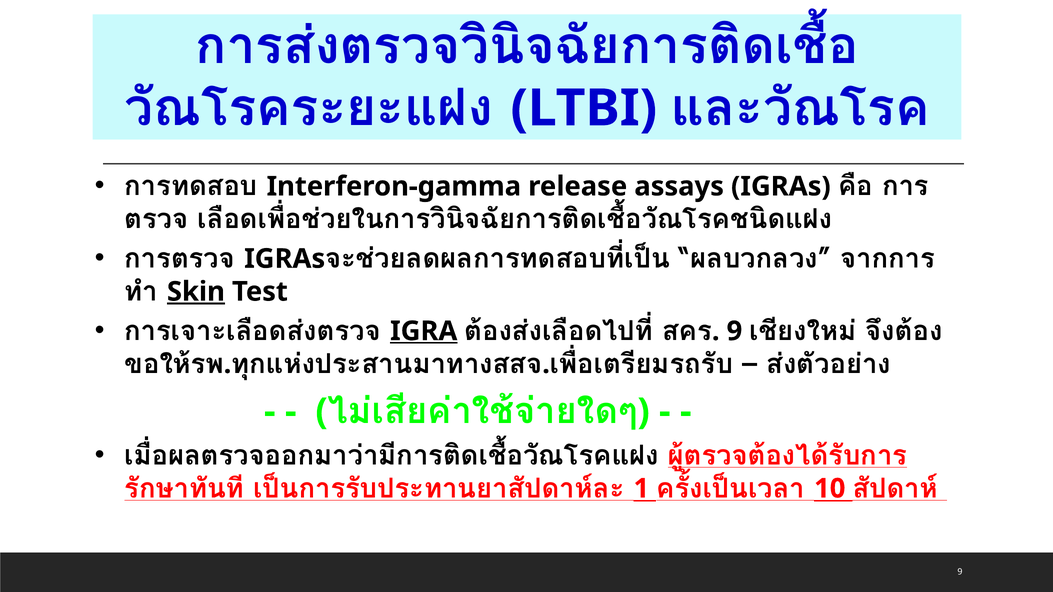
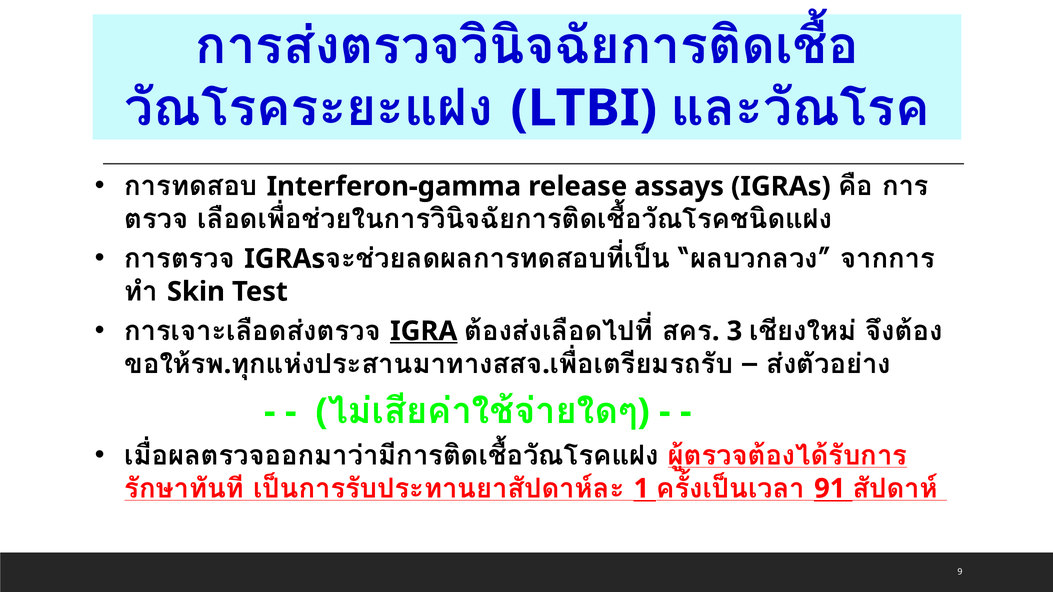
Skin underline: present -> none
9 at (734, 331): 9 -> 3
10: 10 -> 91
